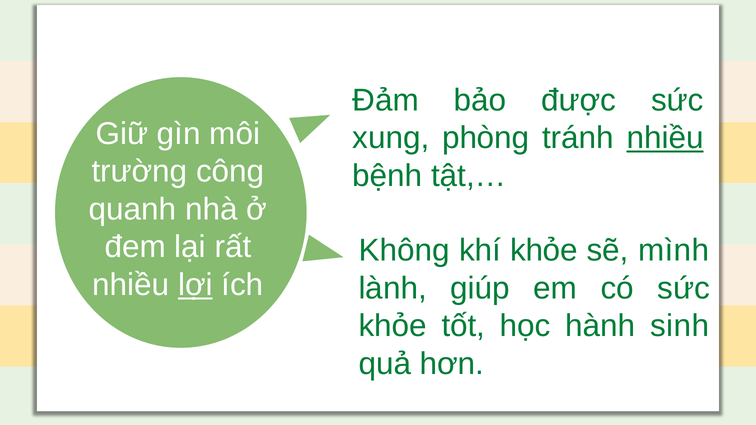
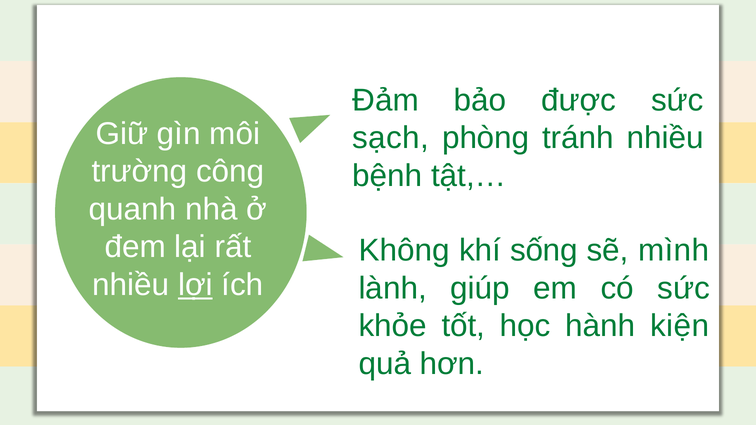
xung: xung -> sạch
nhiều at (665, 138) underline: present -> none
khí khỏe: khỏe -> sống
sinh: sinh -> kiện
